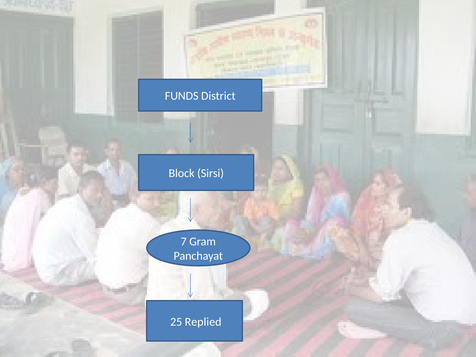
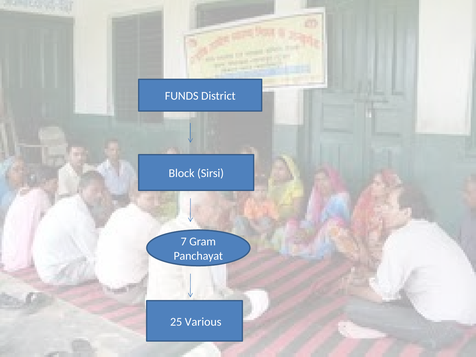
Replied: Replied -> Various
